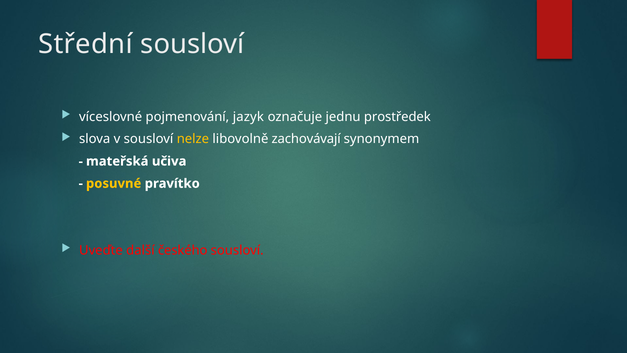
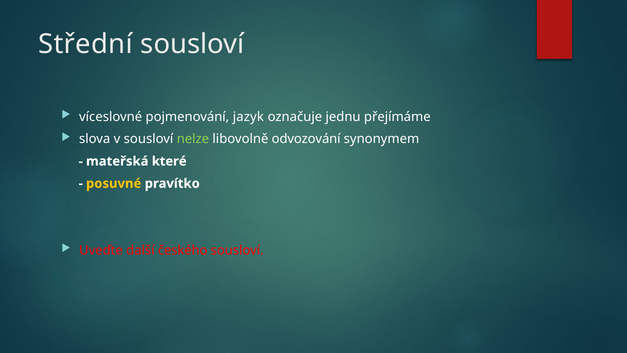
prostředek: prostředek -> přejímáme
nelze colour: yellow -> light green
zachovávají: zachovávají -> odvozování
učiva: učiva -> které
